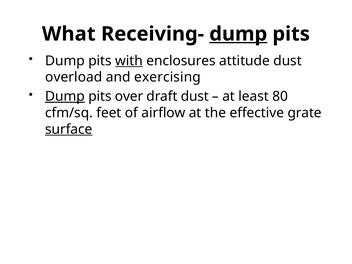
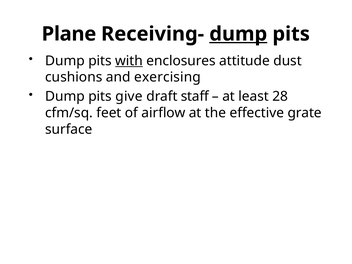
What: What -> Plane
overload: overload -> cushions
Dump at (65, 96) underline: present -> none
over: over -> give
draft dust: dust -> staff
80: 80 -> 28
surface underline: present -> none
